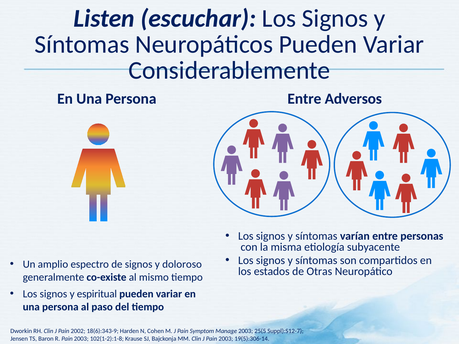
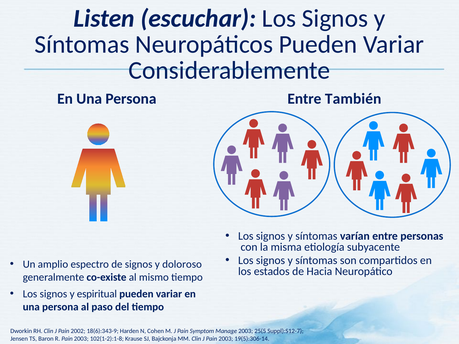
Adversos: Adversos -> También
Otras: Otras -> Hacia
